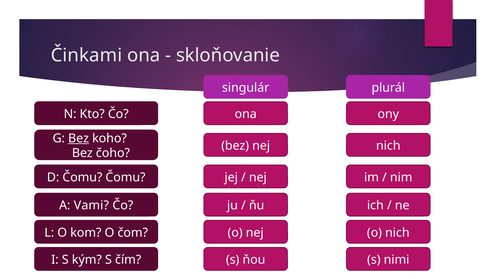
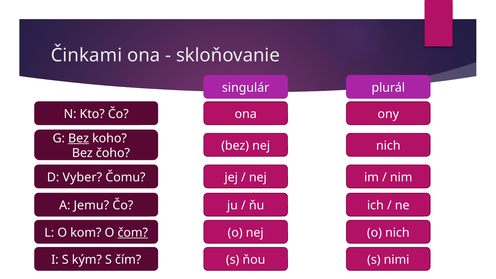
D Čomu: Čomu -> Vyber
Vami: Vami -> Jemu
čom underline: none -> present
